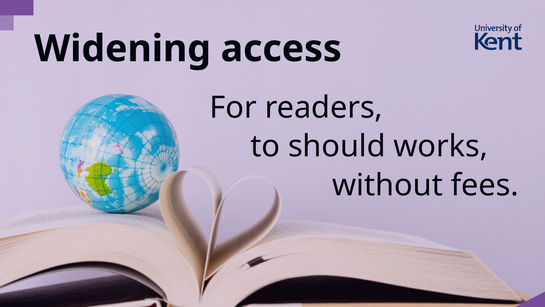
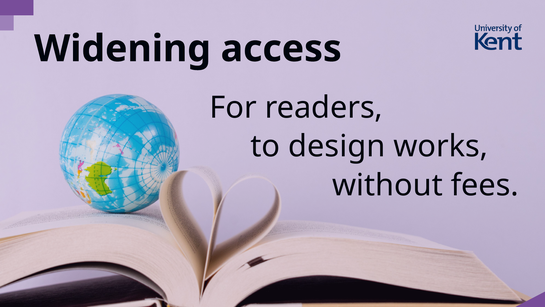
should: should -> design
